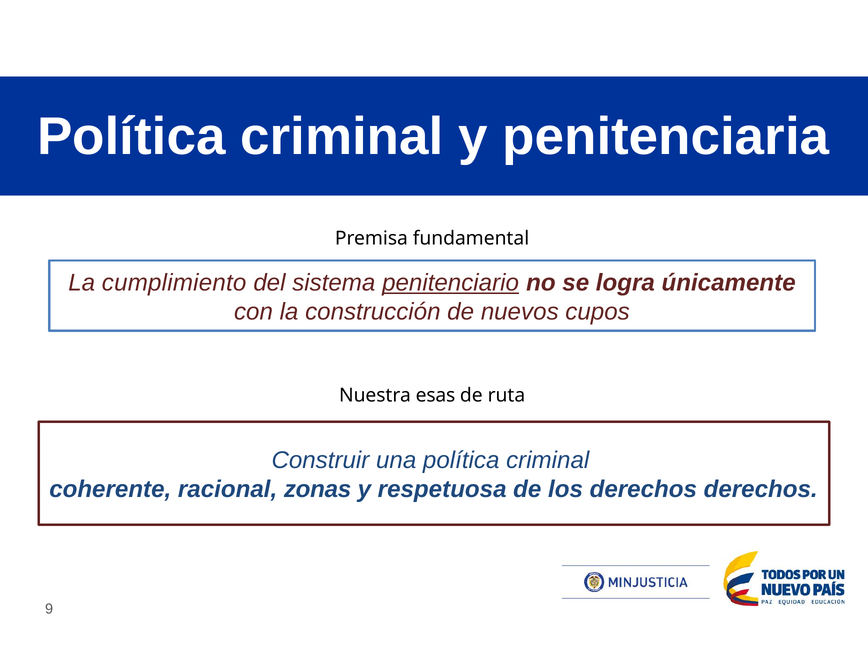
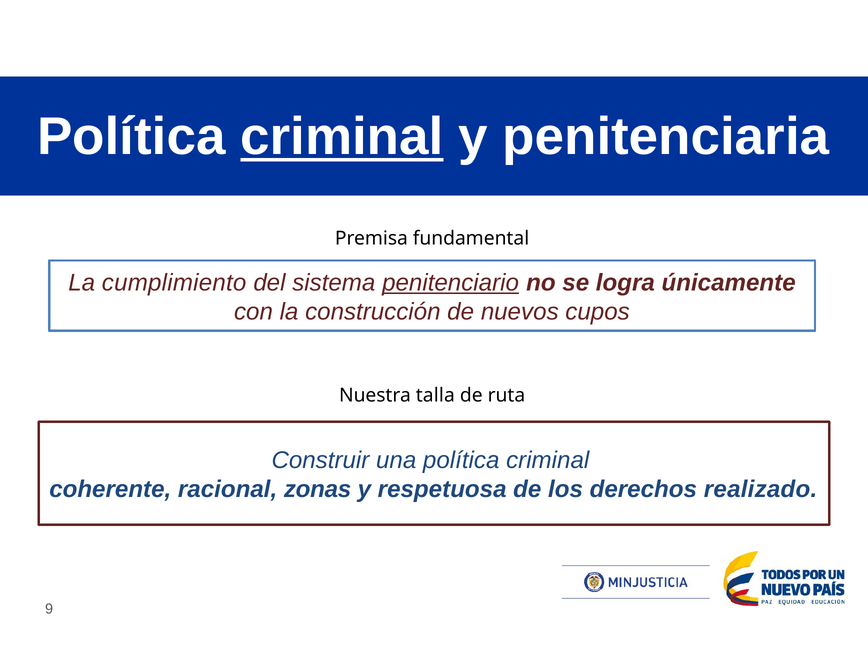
criminal at (342, 137) underline: none -> present
esas: esas -> talla
derechos derechos: derechos -> realizado
